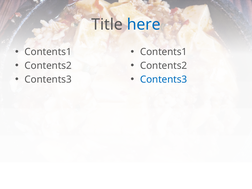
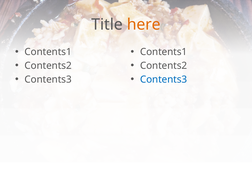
here colour: blue -> orange
